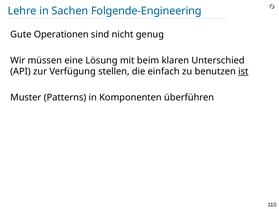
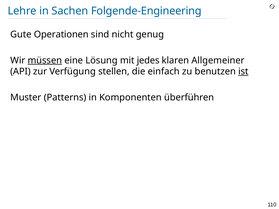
müssen underline: none -> present
beim: beim -> jedes
Unterschied: Unterschied -> Allgemeiner
